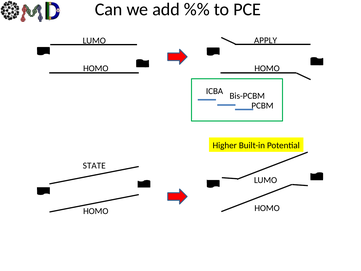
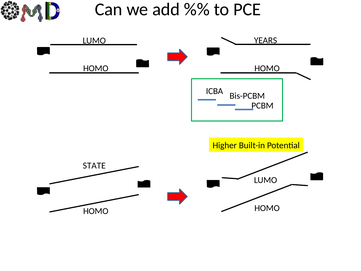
APPLY: APPLY -> YEARS
